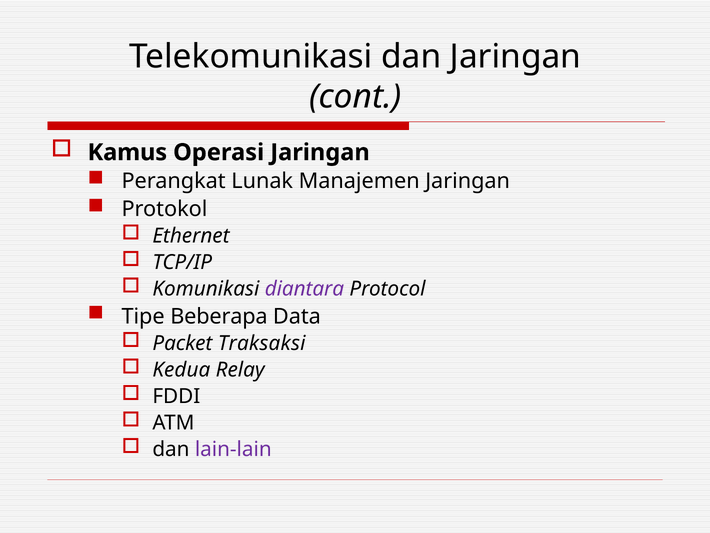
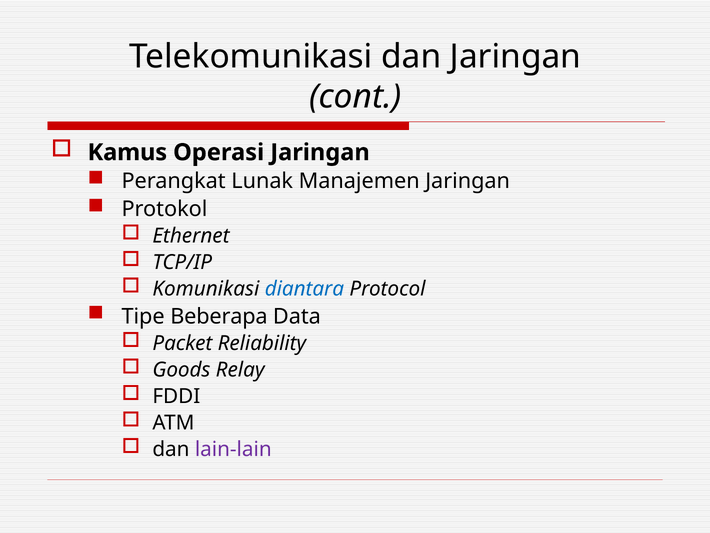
diantara colour: purple -> blue
Traksaksi: Traksaksi -> Reliability
Kedua: Kedua -> Goods
